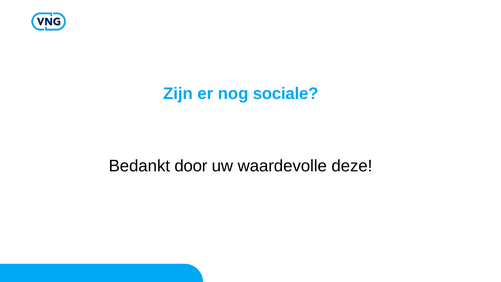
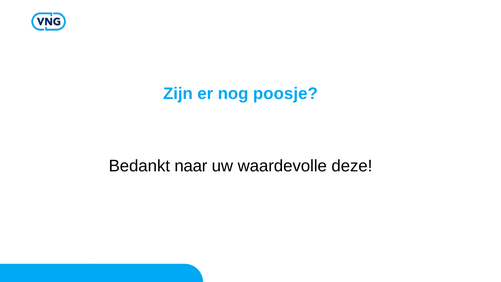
sociale: sociale -> poosje
door: door -> naar
